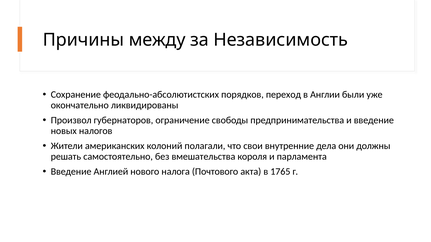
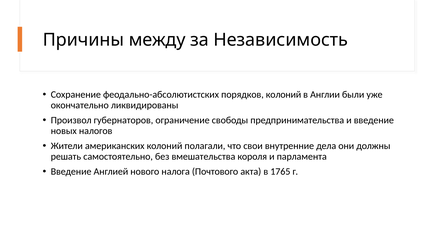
порядков переход: переход -> колоний
